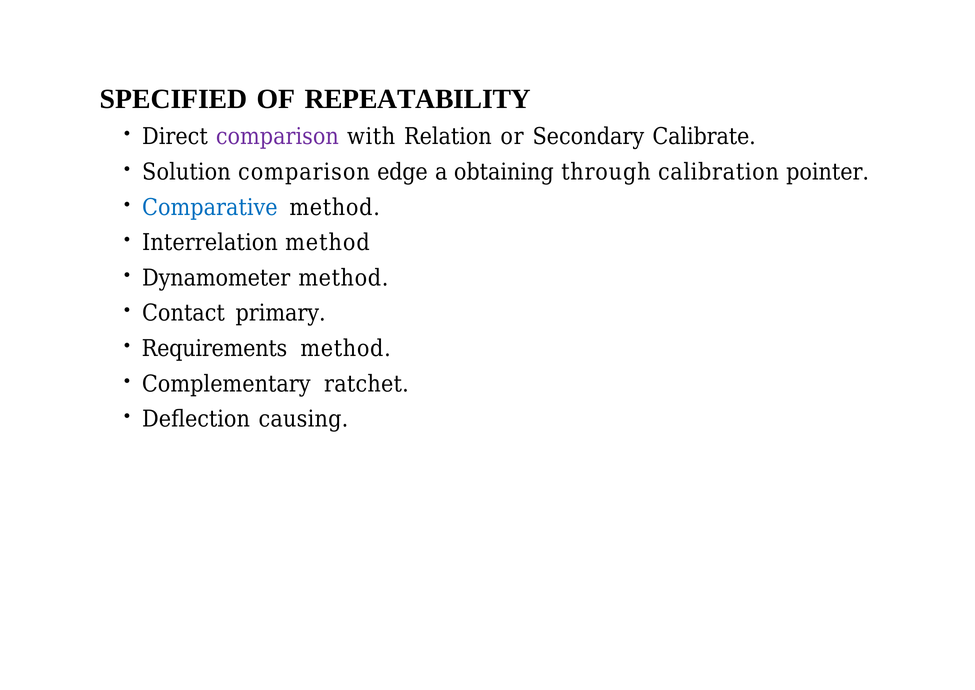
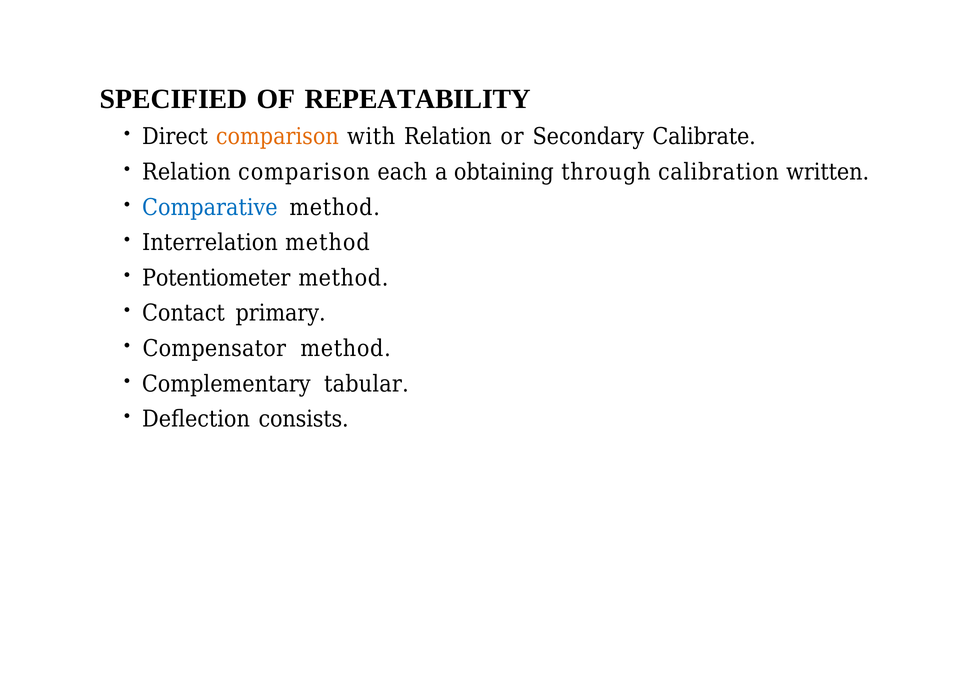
comparison at (277, 137) colour: purple -> orange
Solution at (186, 172): Solution -> Relation
edge: edge -> each
pointer: pointer -> written
Dynamometer: Dynamometer -> Potentiometer
Requirements: Requirements -> Compensator
ratchet: ratchet -> tabular
causing: causing -> consists
